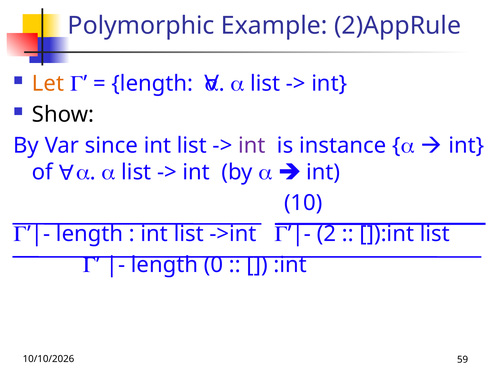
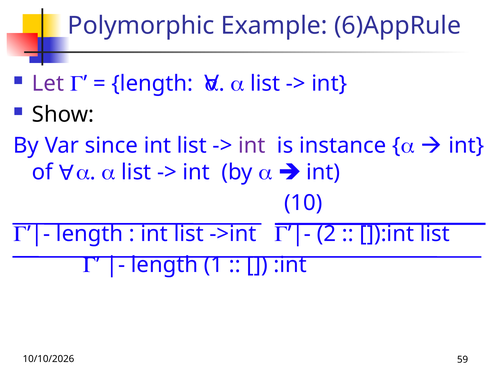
2)AppRule: 2)AppRule -> 6)AppRule
Let colour: orange -> purple
0: 0 -> 1
